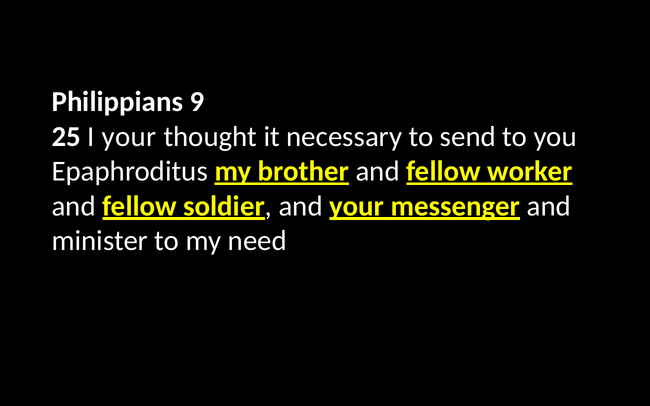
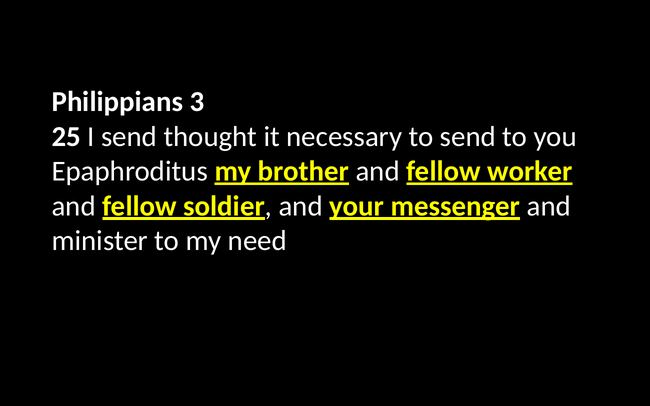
9: 9 -> 3
I your: your -> send
